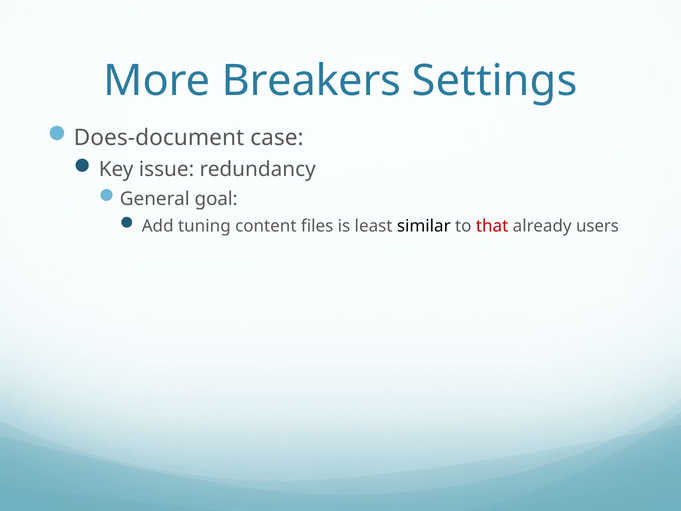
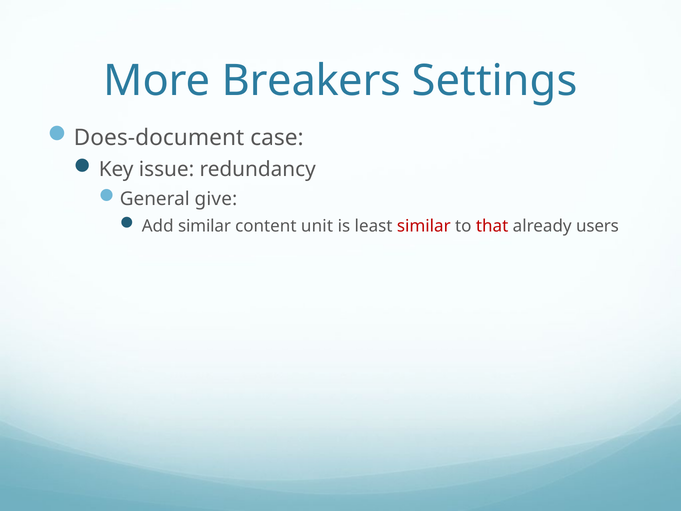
goal: goal -> give
Add tuning: tuning -> similar
files: files -> unit
similar at (424, 226) colour: black -> red
